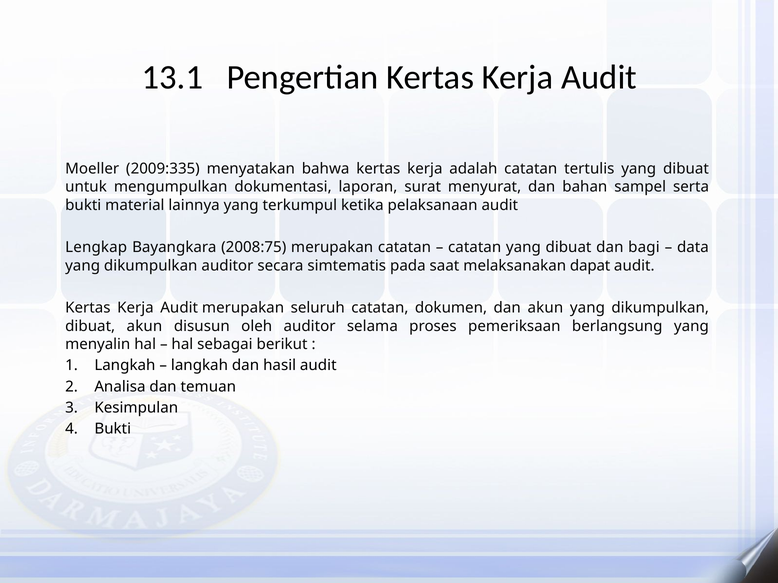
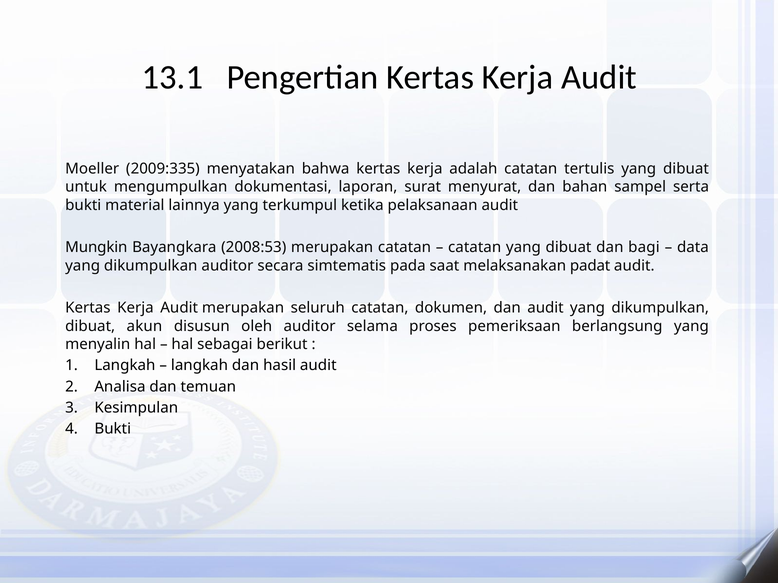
Lengkap: Lengkap -> Mungkin
2008:75: 2008:75 -> 2008:53
dapat: dapat -> padat
dan akun: akun -> audit
